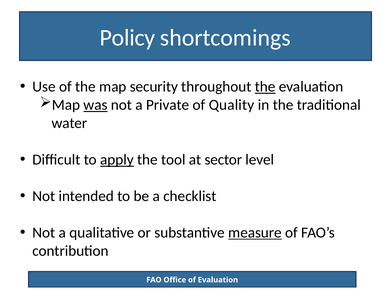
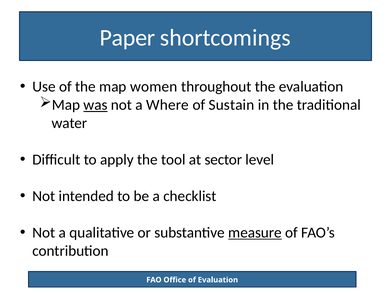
Policy: Policy -> Paper
security: security -> women
the at (265, 87) underline: present -> none
Private: Private -> Where
Quality: Quality -> Sustain
apply underline: present -> none
